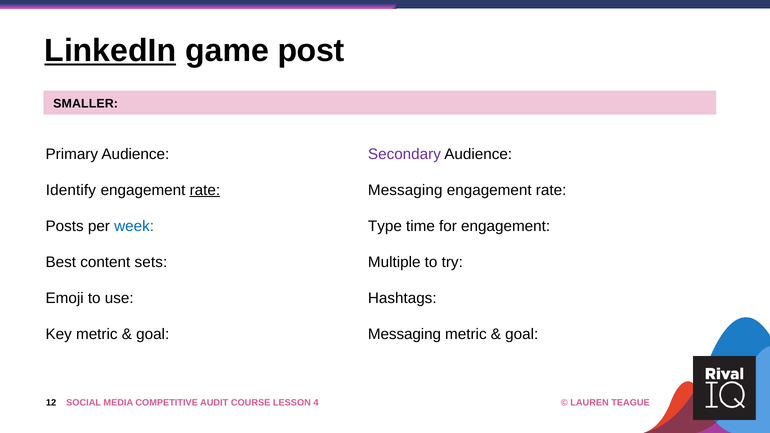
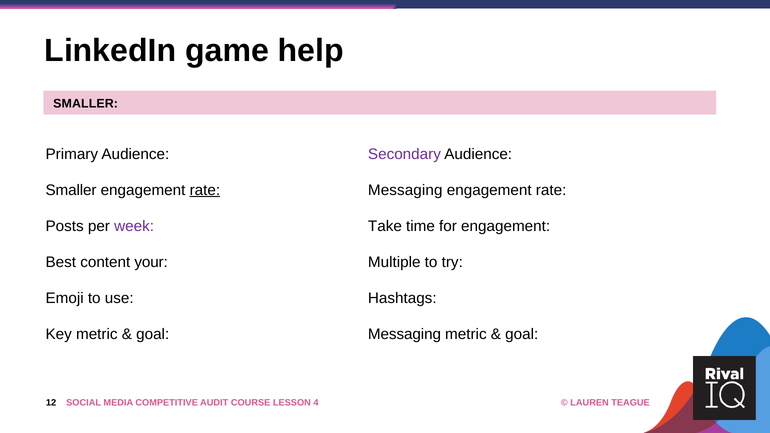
LinkedIn underline: present -> none
post: post -> help
Identify at (71, 190): Identify -> Smaller
week colour: blue -> purple
Type: Type -> Take
sets: sets -> your
